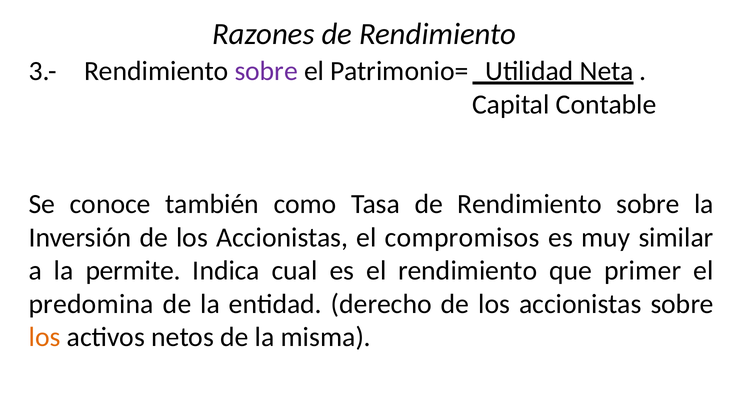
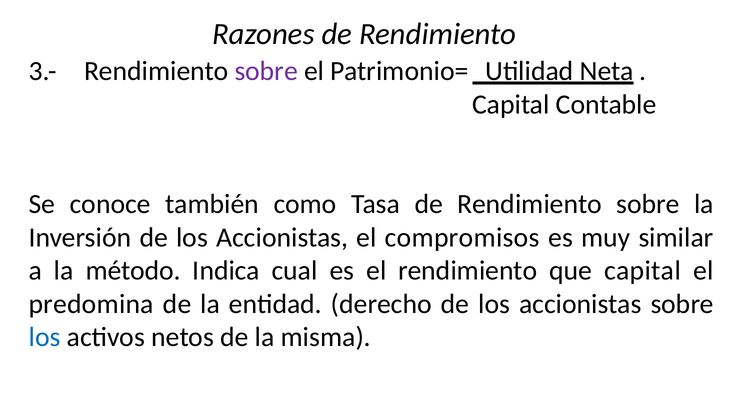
permite: permite -> método
que primer: primer -> capital
los at (45, 338) colour: orange -> blue
